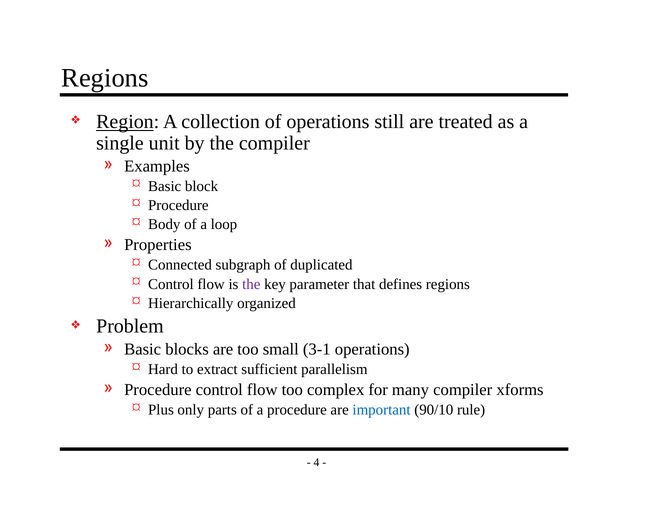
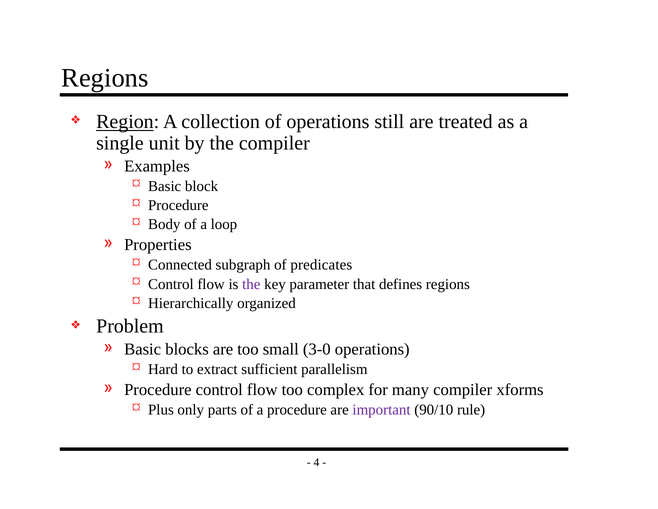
duplicated: duplicated -> predicates
3-1: 3-1 -> 3-0
important colour: blue -> purple
